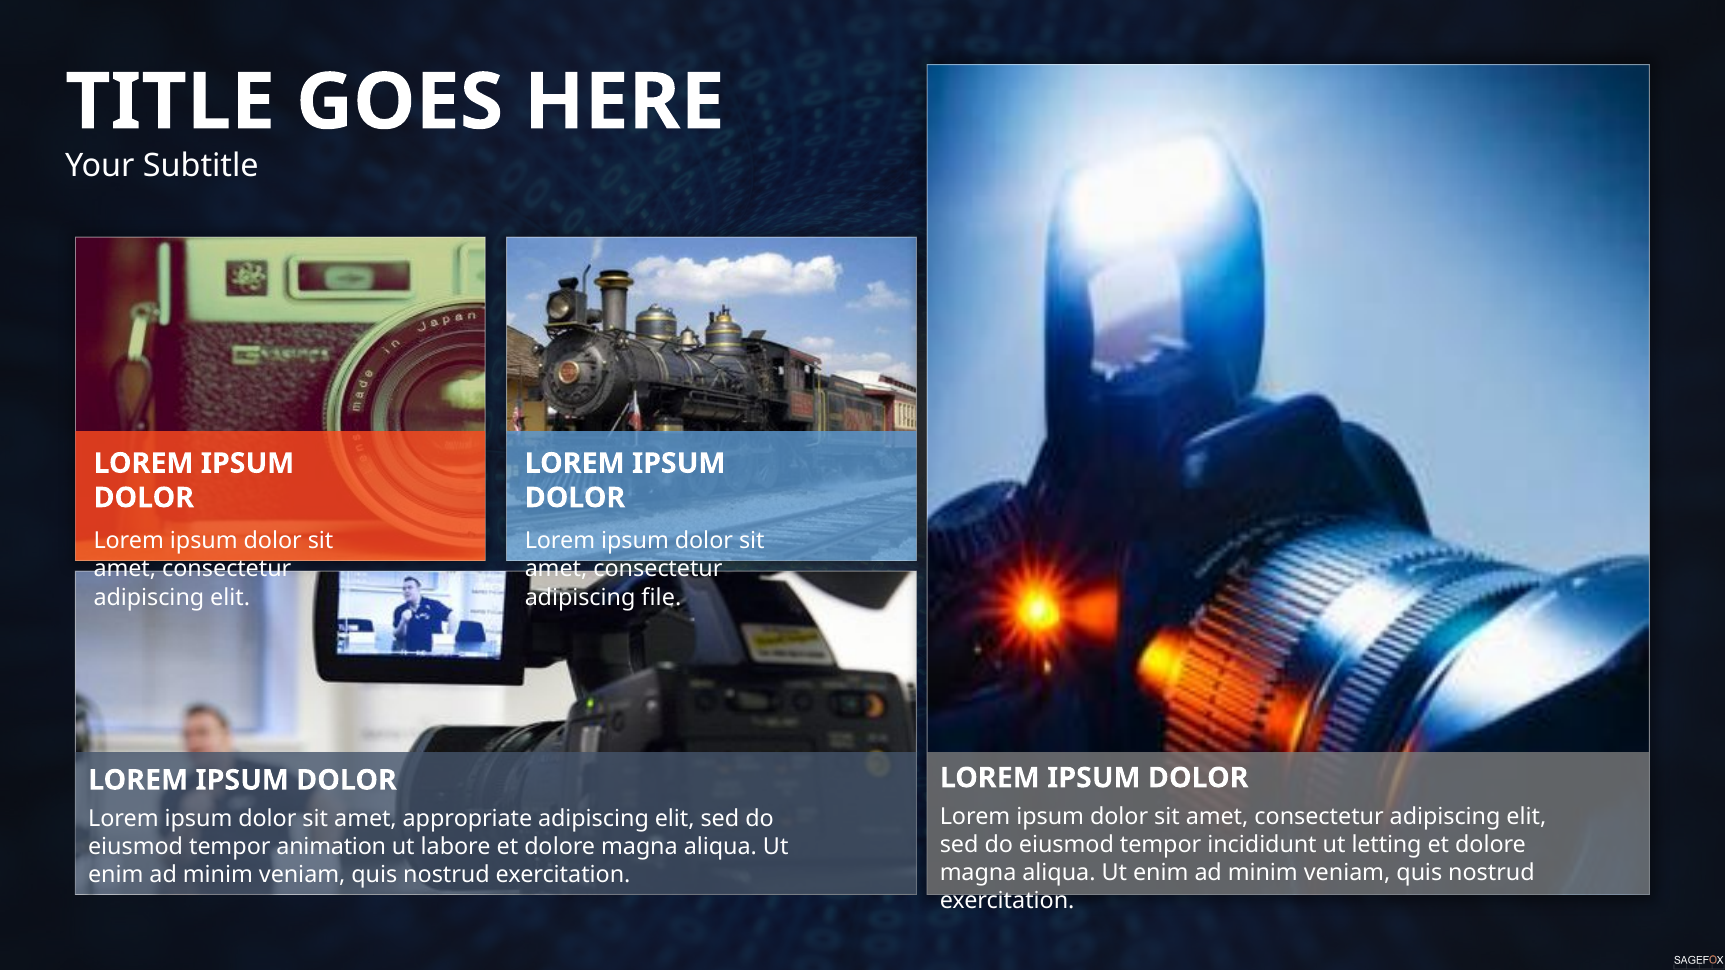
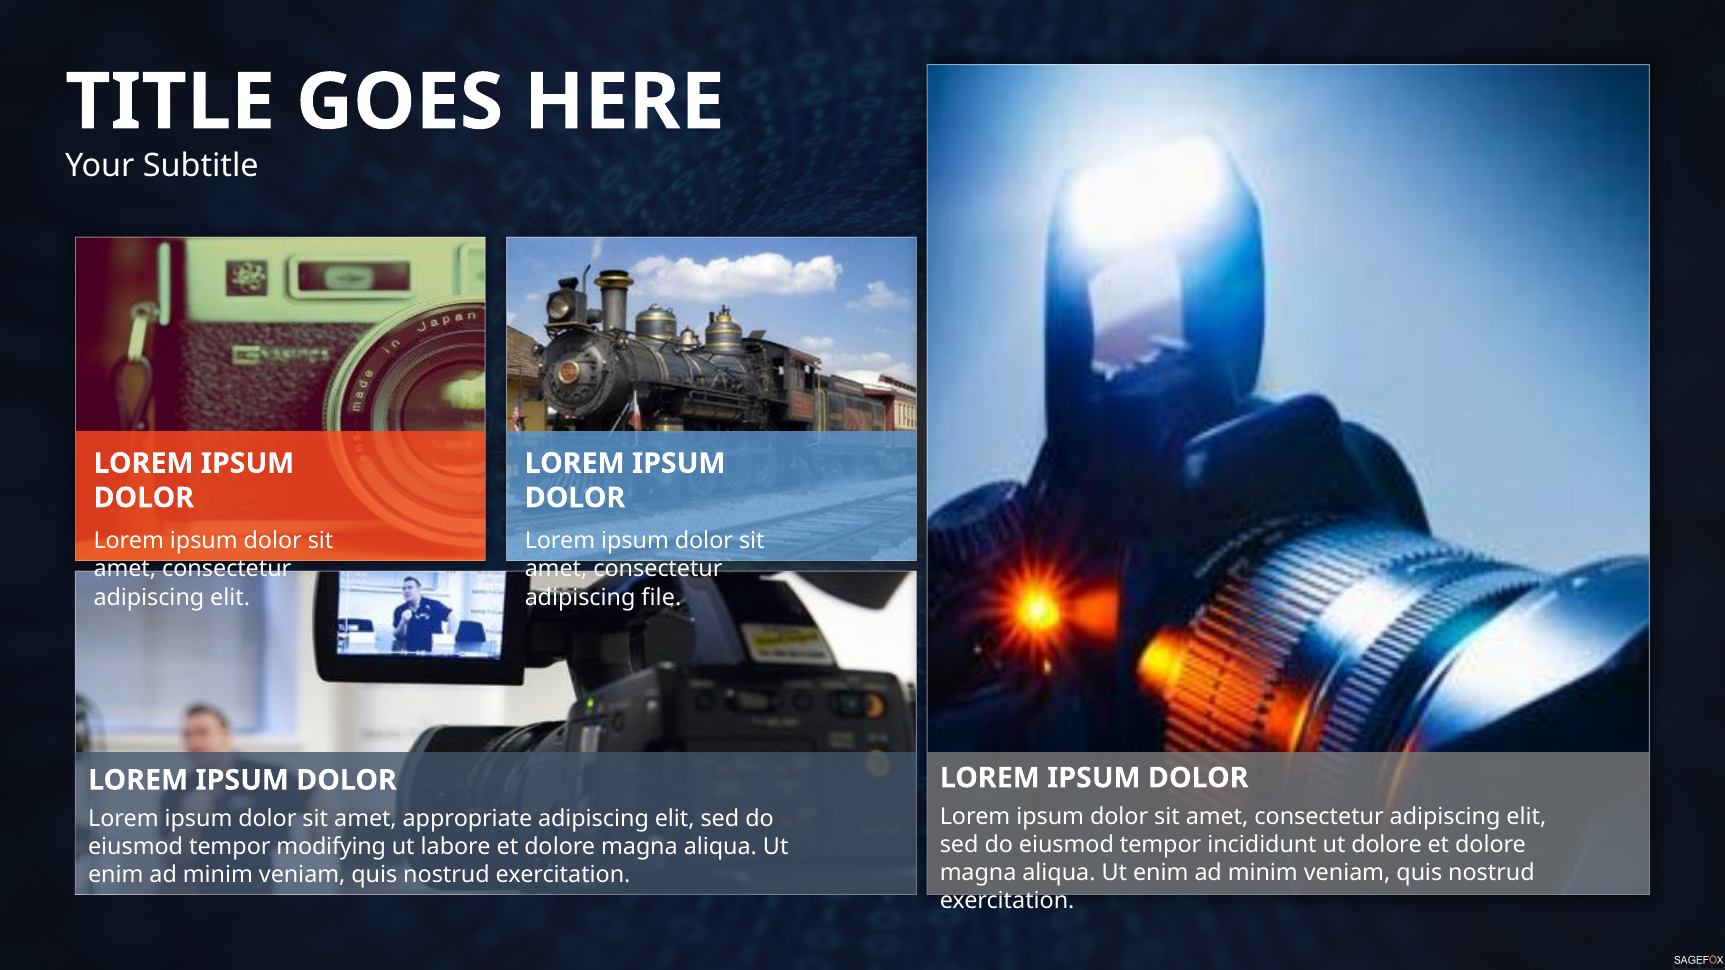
ut letting: letting -> dolore
animation: animation -> modifying
